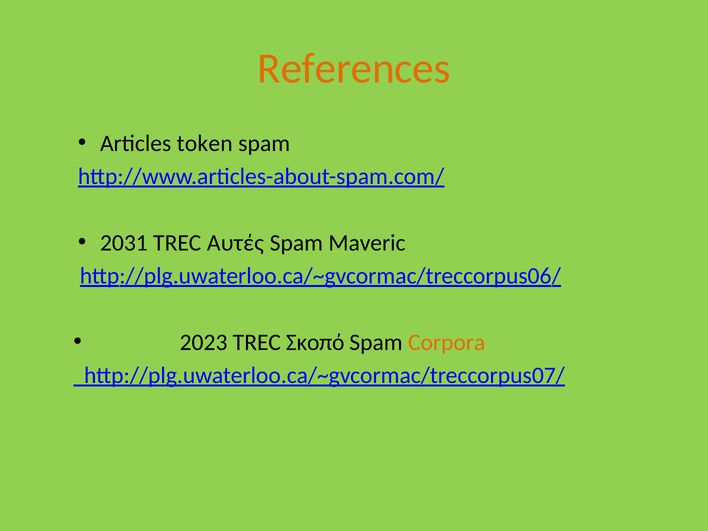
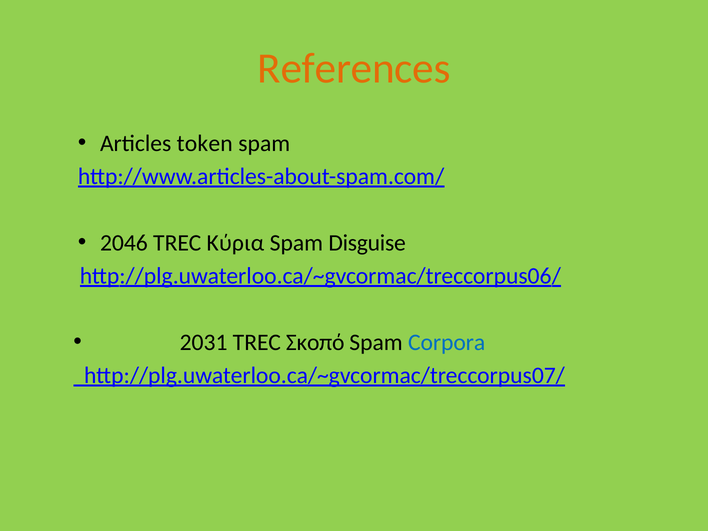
2031: 2031 -> 2046
Αυτές: Αυτές -> Κύρια
Maveric: Maveric -> Disguise
2023: 2023 -> 2031
Corpora colour: orange -> blue
